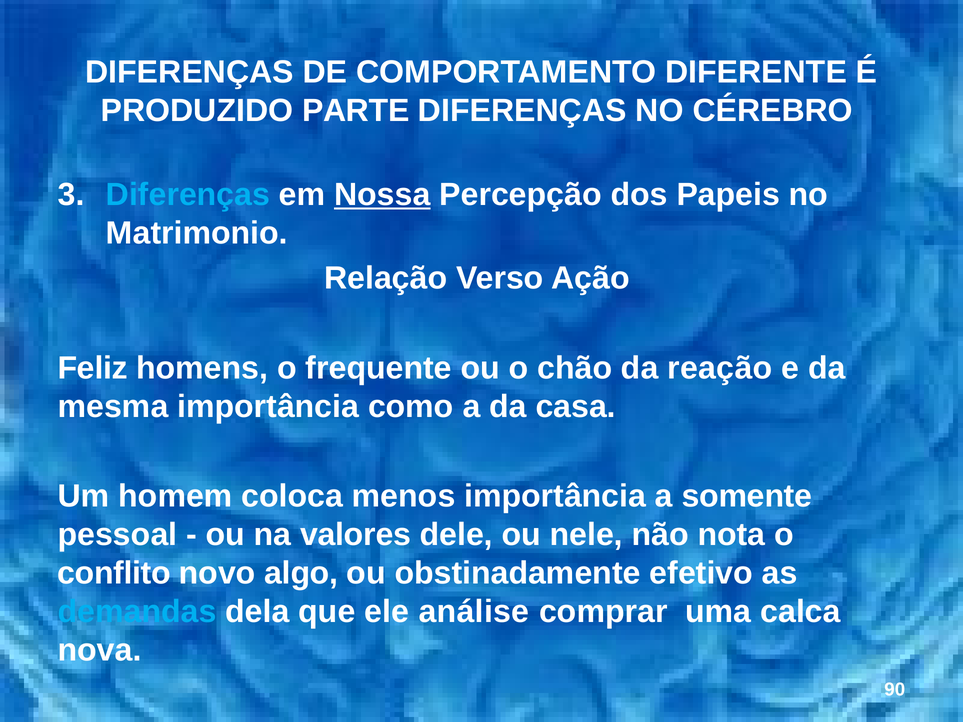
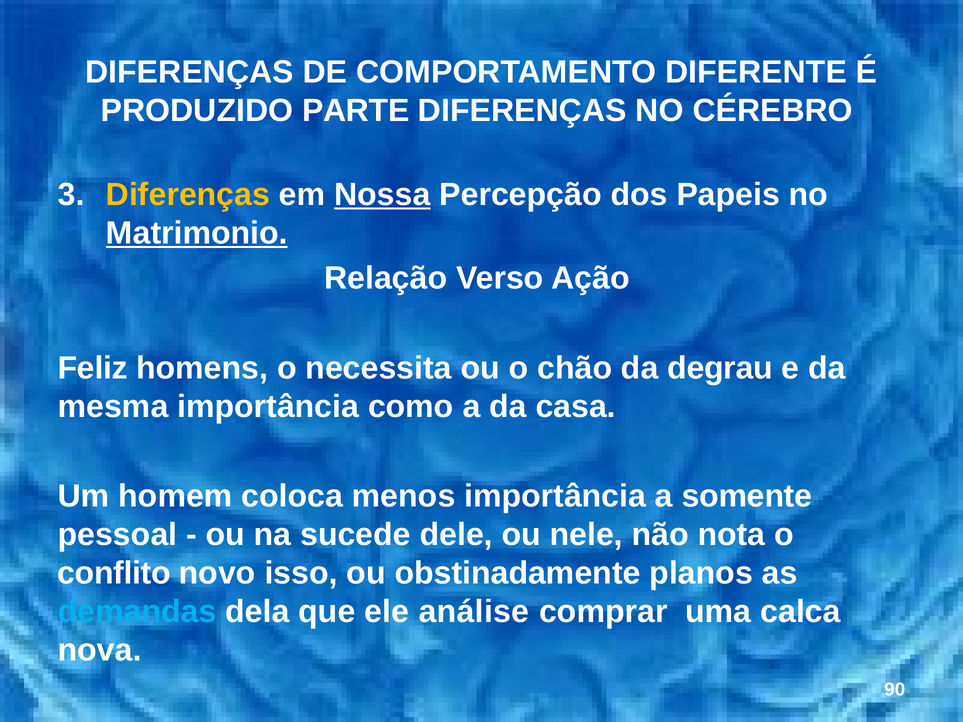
Diferenças at (188, 195) colour: light blue -> yellow
Matrimonio underline: none -> present
frequente: frequente -> necessita
reação: reação -> degrau
valores: valores -> sucede
algo: algo -> isso
efetivo: efetivo -> planos
